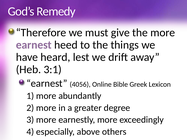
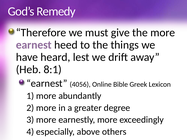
3:1: 3:1 -> 8:1
